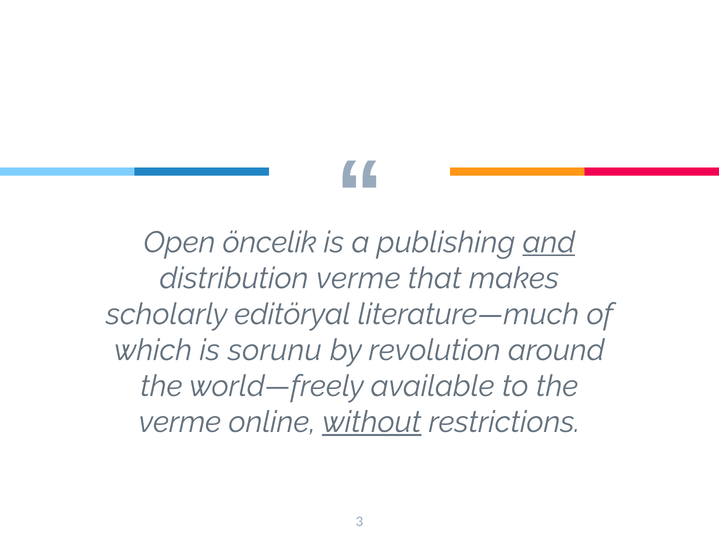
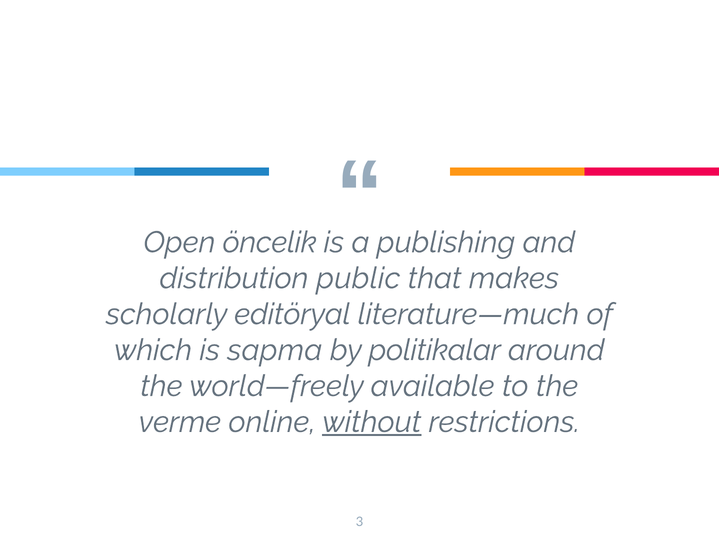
and underline: present -> none
distribution verme: verme -> public
sorunu: sorunu -> sapma
revolution: revolution -> politikalar
